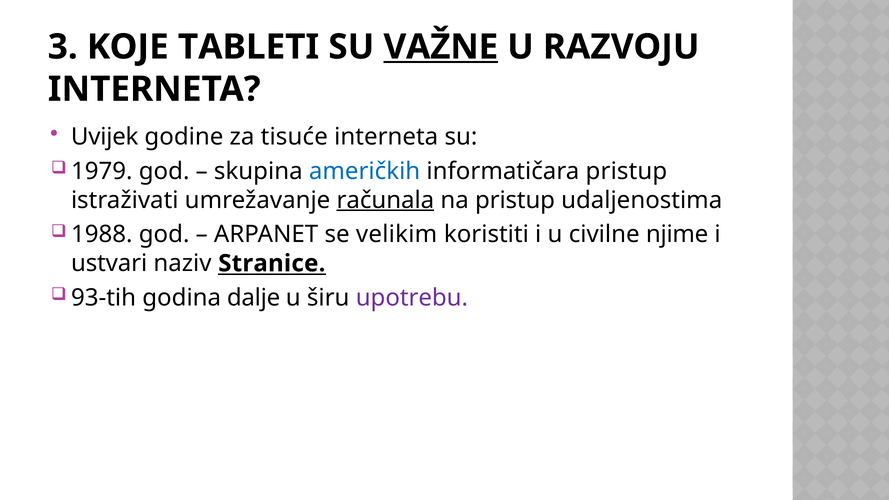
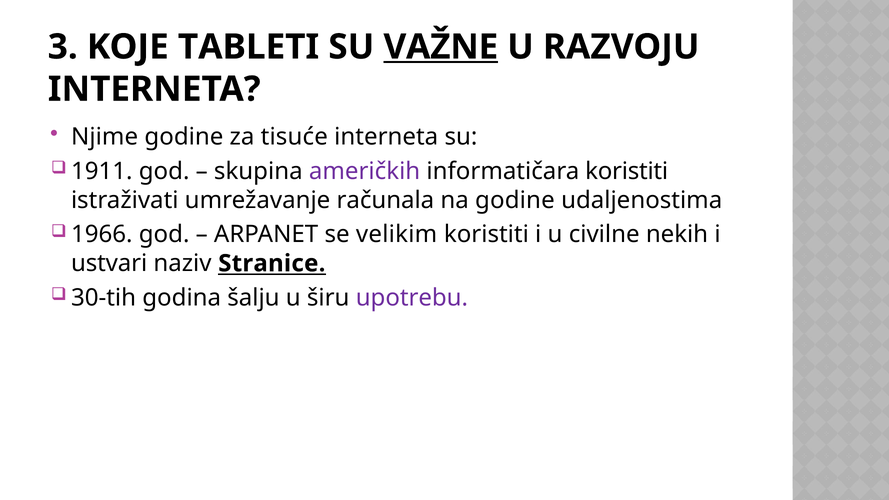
Uvijek: Uvijek -> Njime
1979: 1979 -> 1911
američkih colour: blue -> purple
informatičara pristup: pristup -> koristiti
računala underline: present -> none
na pristup: pristup -> godine
1988: 1988 -> 1966
njime: njime -> nekih
93-tih: 93-tih -> 30-tih
dalje: dalje -> šalju
